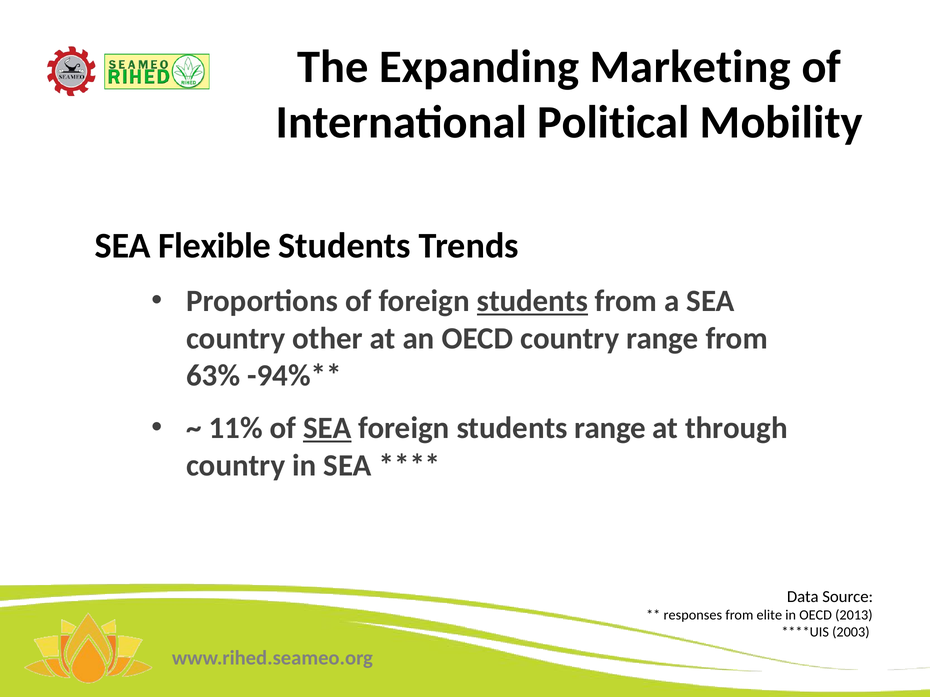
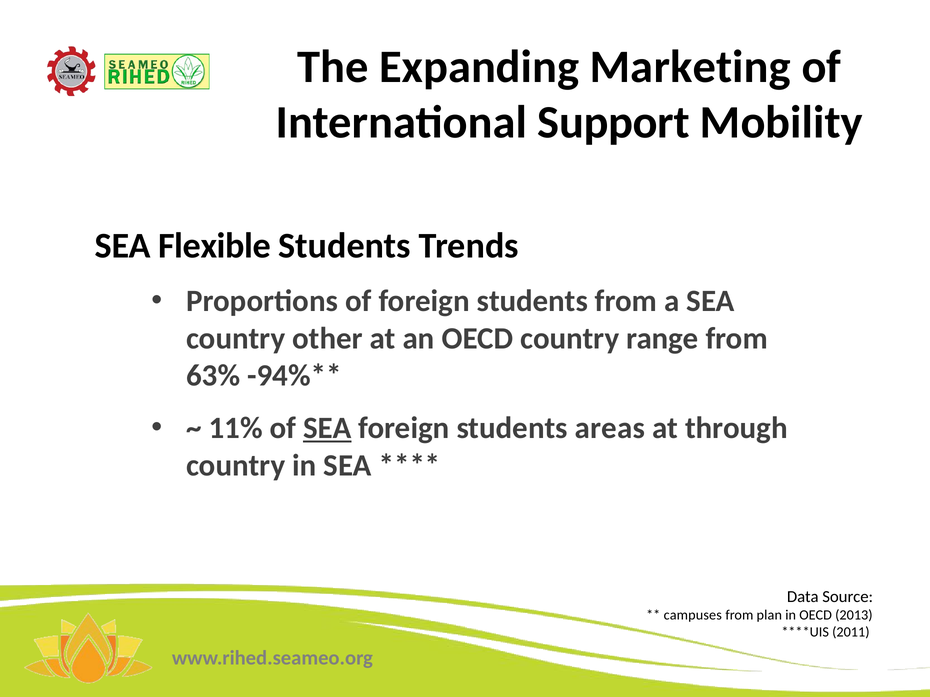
Political: Political -> Support
students at (532, 301) underline: present -> none
students range: range -> areas
responses: responses -> campuses
elite: elite -> plan
2003: 2003 -> 2011
